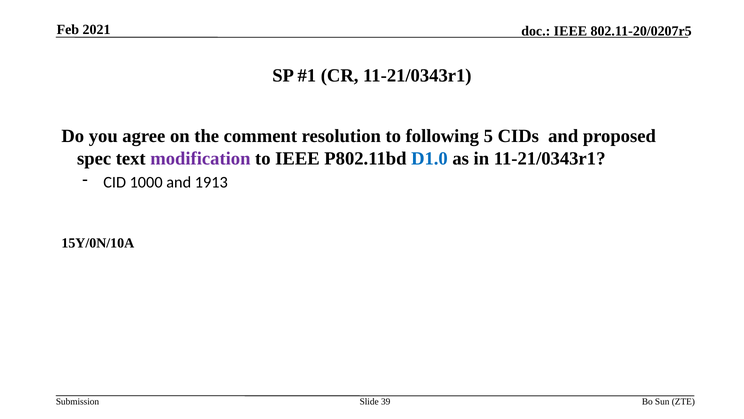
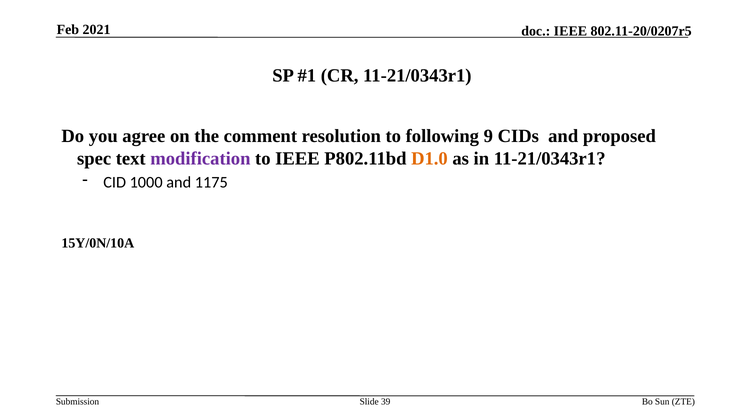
5: 5 -> 9
D1.0 colour: blue -> orange
1913: 1913 -> 1175
